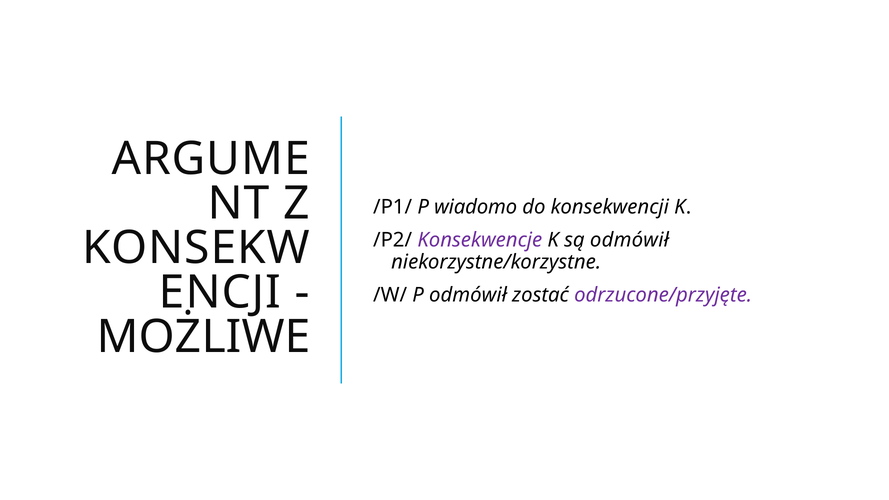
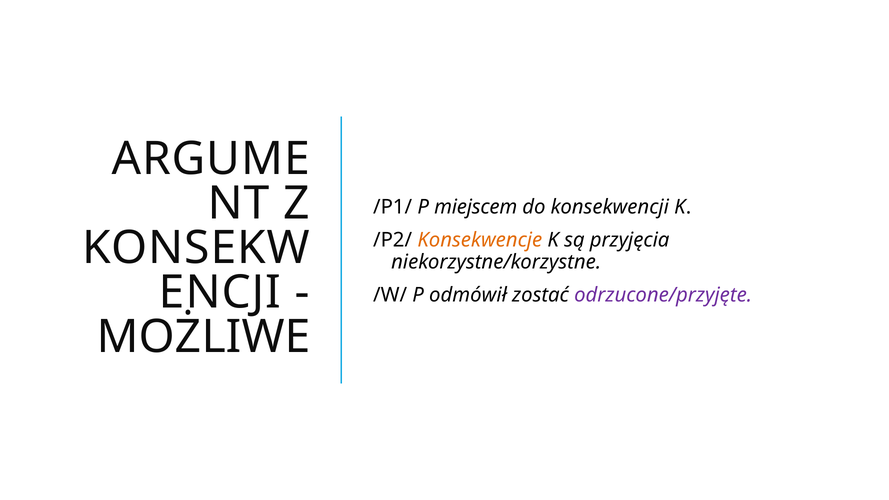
wiadomo: wiadomo -> miejscem
Konsekwencje colour: purple -> orange
są odmówił: odmówił -> przyjęcia
